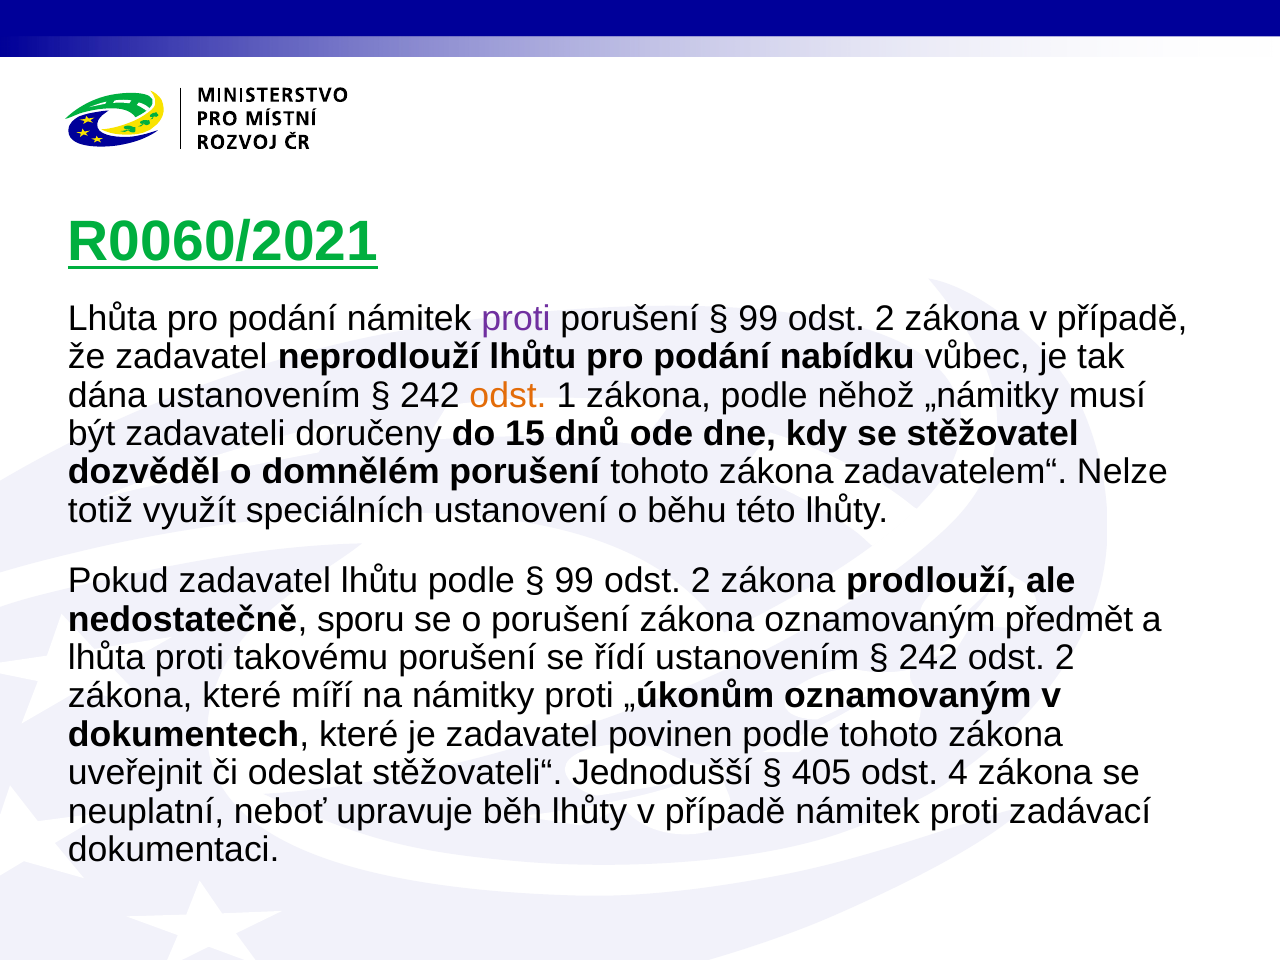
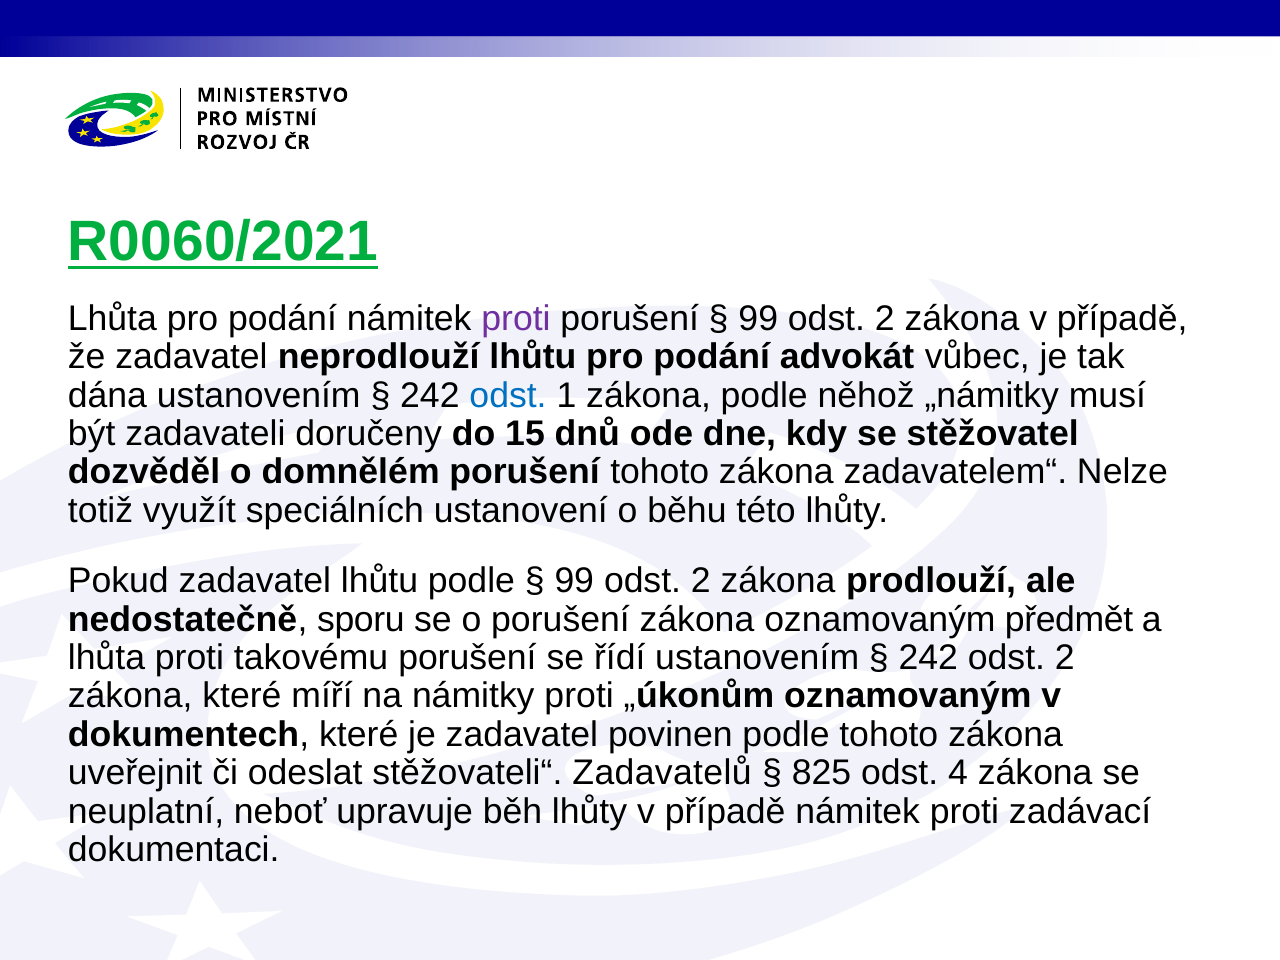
nabídku: nabídku -> advokát
odst at (508, 395) colour: orange -> blue
Jednodušší: Jednodušší -> Zadavatelů
405: 405 -> 825
